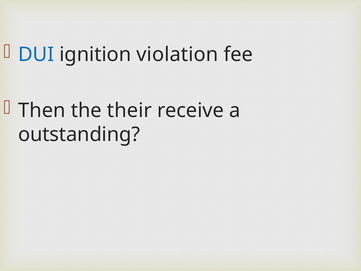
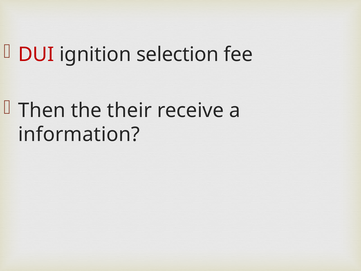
DUI colour: blue -> red
violation: violation -> selection
outstanding: outstanding -> information
